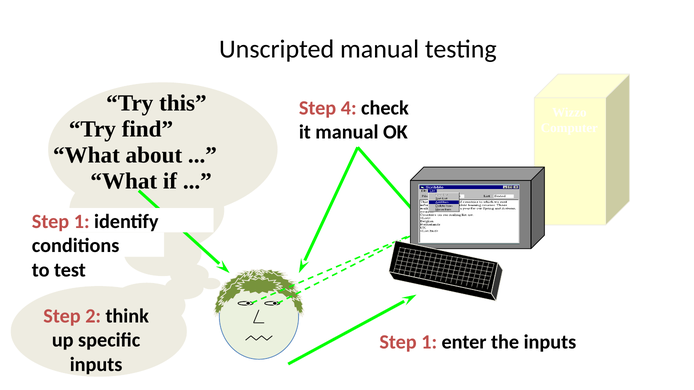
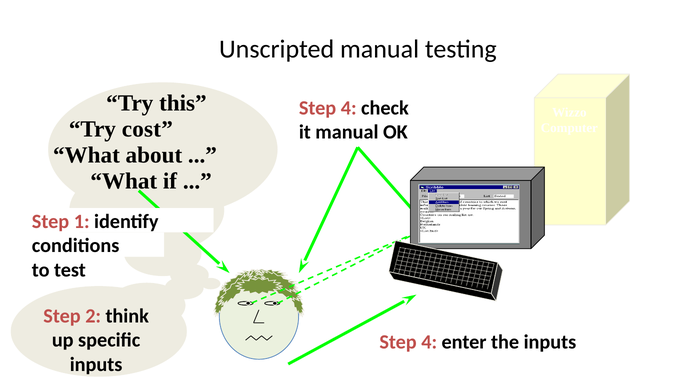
find: find -> cost
1 at (429, 342): 1 -> 4
